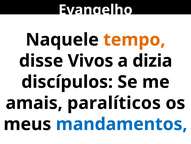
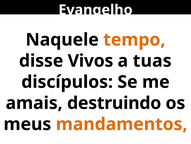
dizia: dizia -> tuas
paralíticos: paralíticos -> destruindo
mandamentos colour: blue -> orange
